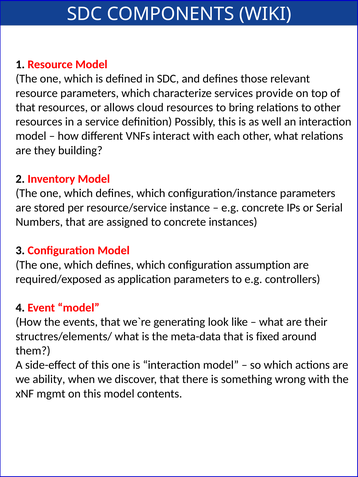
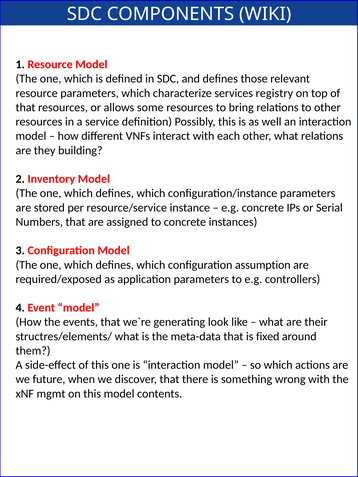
provide: provide -> registry
cloud: cloud -> some
ability: ability -> future
